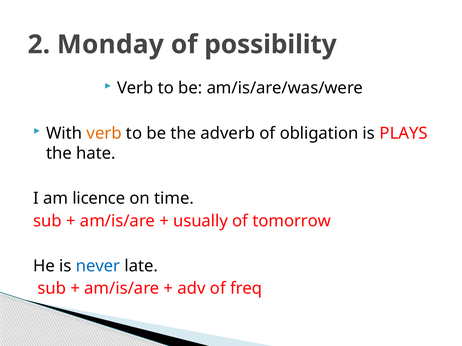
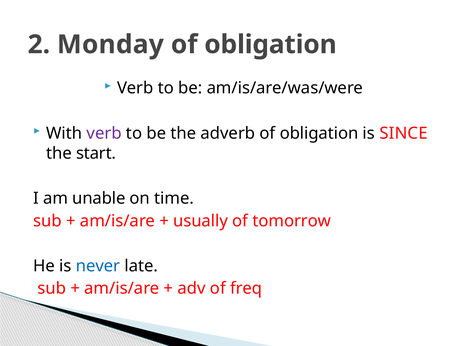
possibility at (270, 45): possibility -> obligation
verb at (104, 133) colour: orange -> purple
PLAYS: PLAYS -> SINCE
hate: hate -> start
licence: licence -> unable
